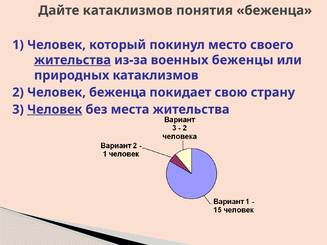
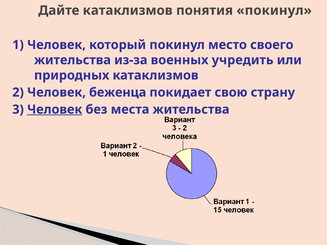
понятия беженца: беженца -> покинул
жительства at (72, 60) underline: present -> none
беженцы: беженцы -> учредить
